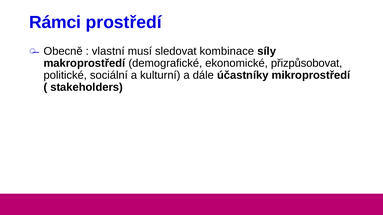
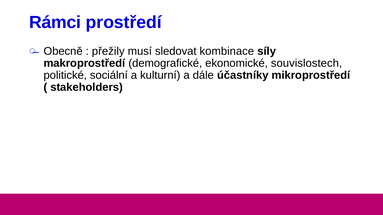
vlastní: vlastní -> přežily
přizpůsobovat: přizpůsobovat -> souvislostech
